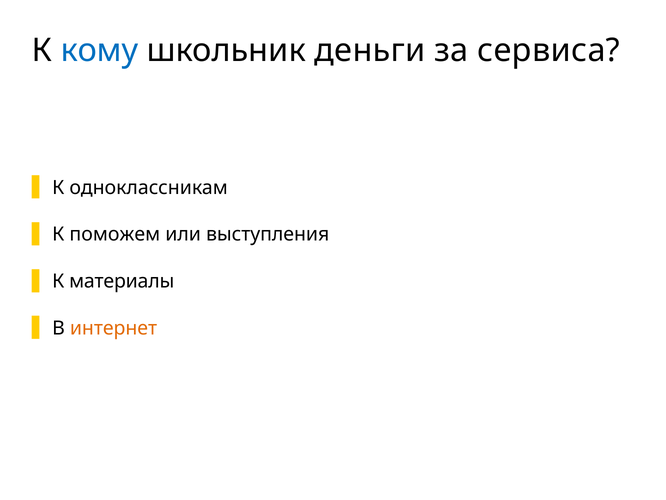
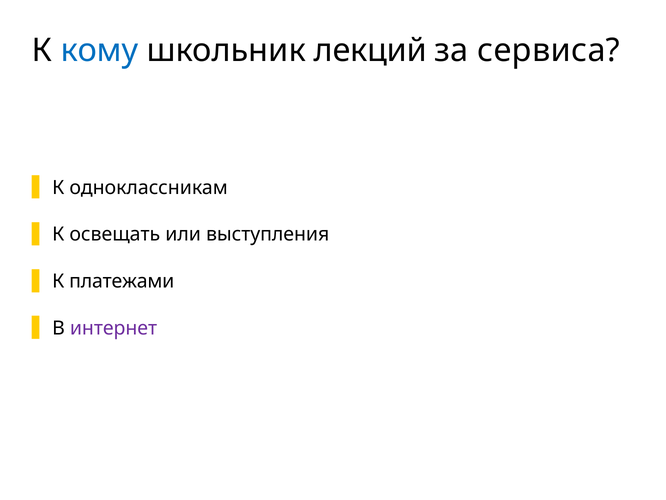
деньги: деньги -> лекций
поможем: поможем -> освещать
материалы: материалы -> платежами
интернет colour: orange -> purple
